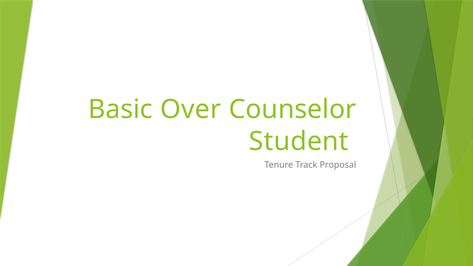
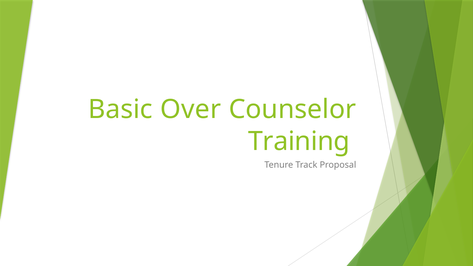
Student: Student -> Training
